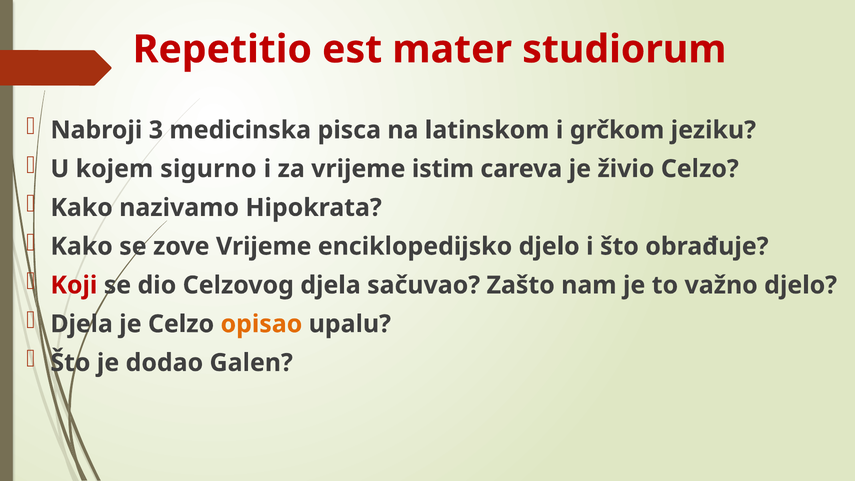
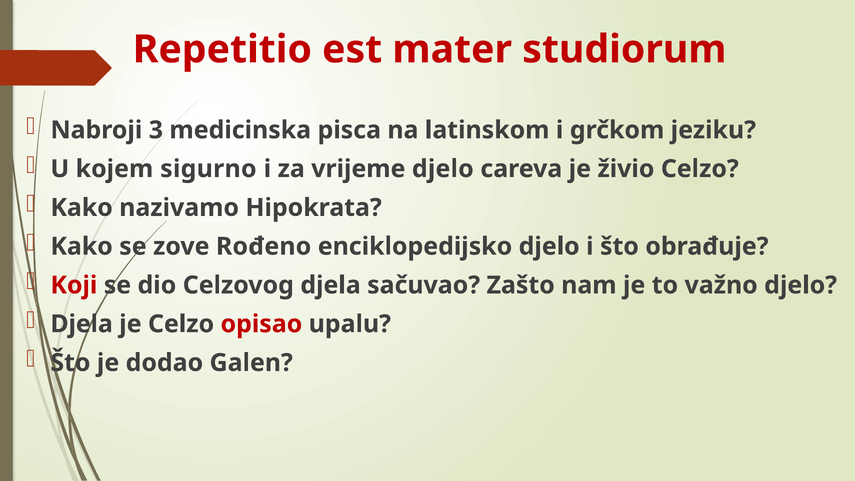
vrijeme istim: istim -> djelo
zove Vrijeme: Vrijeme -> Rođeno
opisao colour: orange -> red
